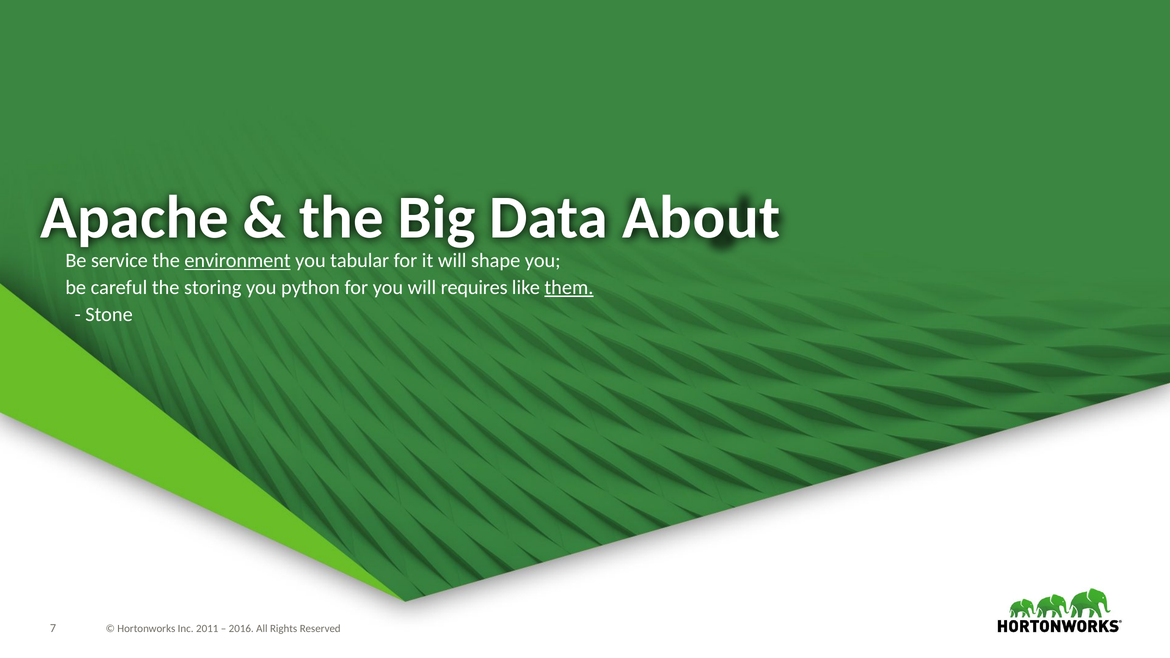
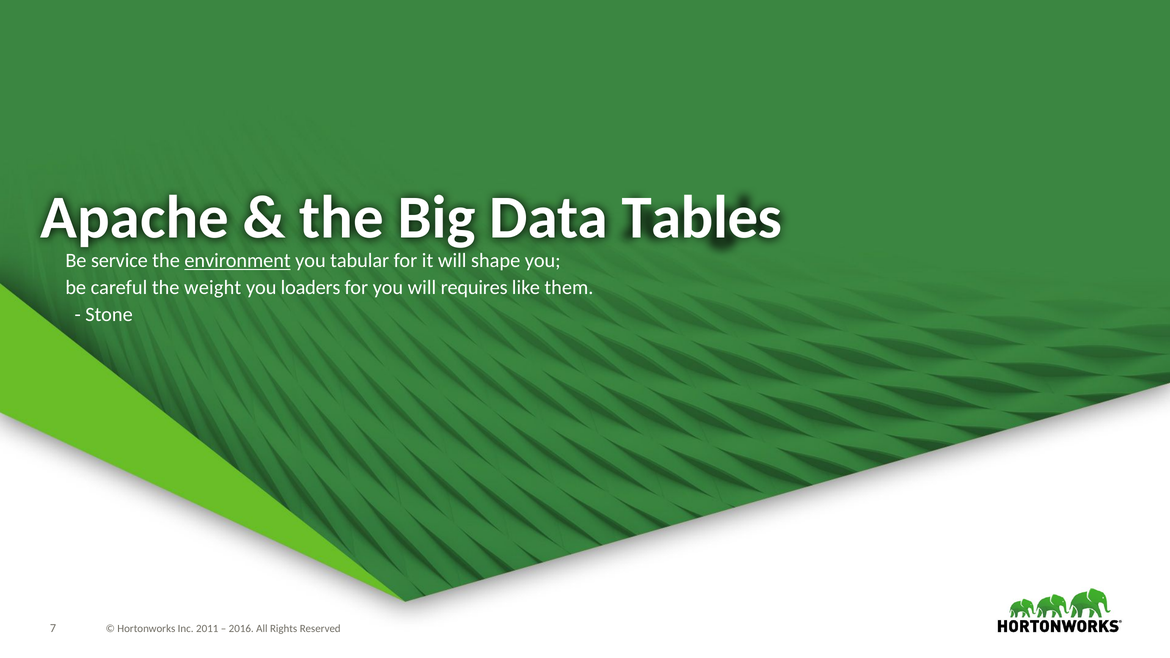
About: About -> Tables
storing: storing -> weight
python: python -> loaders
them underline: present -> none
